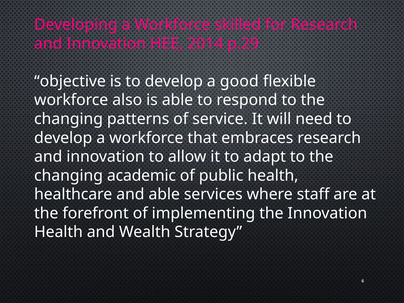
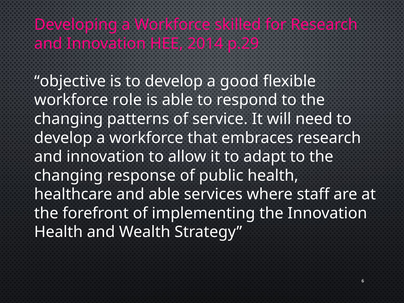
also: also -> role
academic: academic -> response
